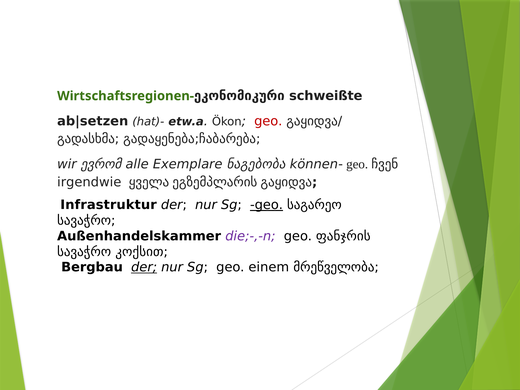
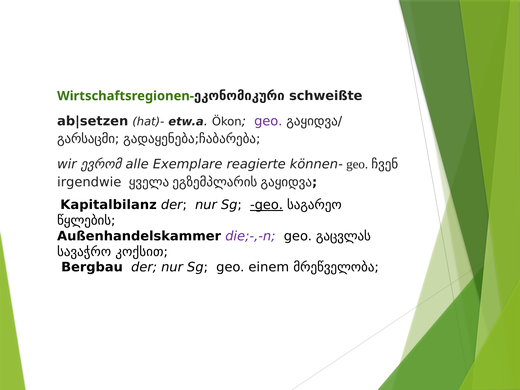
geo at (268, 121) colour: red -> purple
გადასხმა: გადასხმა -> გარსაცმი
ნაგებობა: ნაგებობა -> reagierte
Infrastruktur: Infrastruktur -> Kapitalbilanz
სავაჭრო at (86, 221): სავაჭრო -> წყლების
ფანჯრის: ფანჯრის -> გაცვლას
der at (144, 267) underline: present -> none
